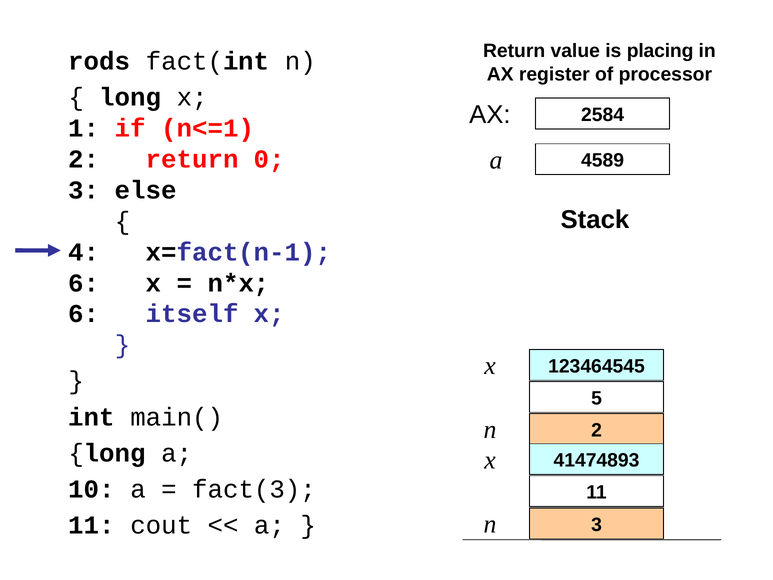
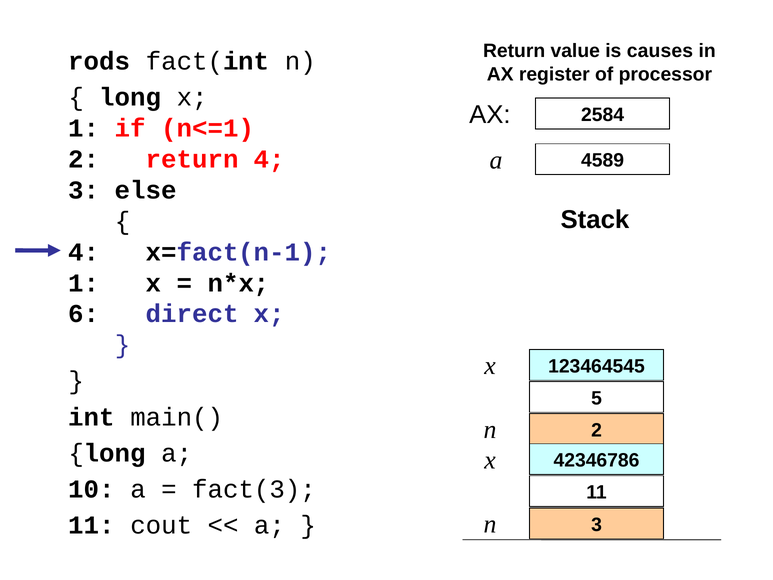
placing: placing -> causes
return 0: 0 -> 4
6 at (84, 283): 6 -> 1
itself: itself -> direct
41474893: 41474893 -> 42346786
